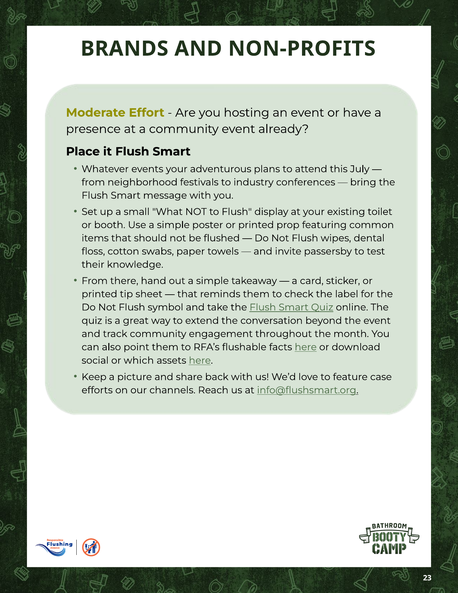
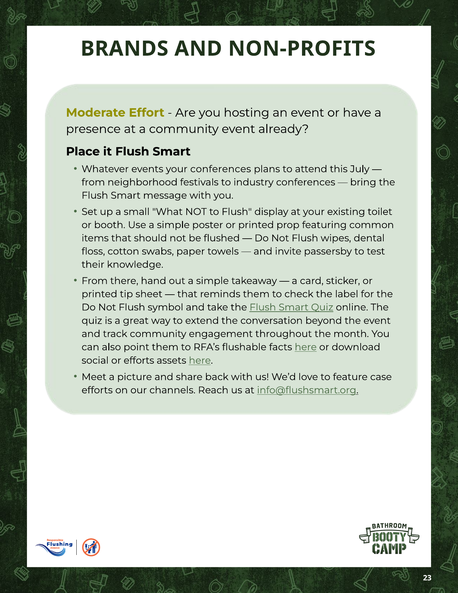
your adventurous: adventurous -> conferences
or which: which -> efforts
Keep: Keep -> Meet
